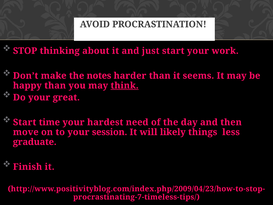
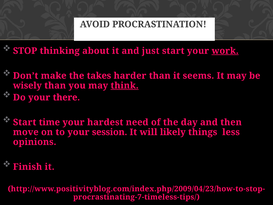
work underline: none -> present
notes: notes -> takes
happy: happy -> wisely
great: great -> there
graduate: graduate -> opinions
